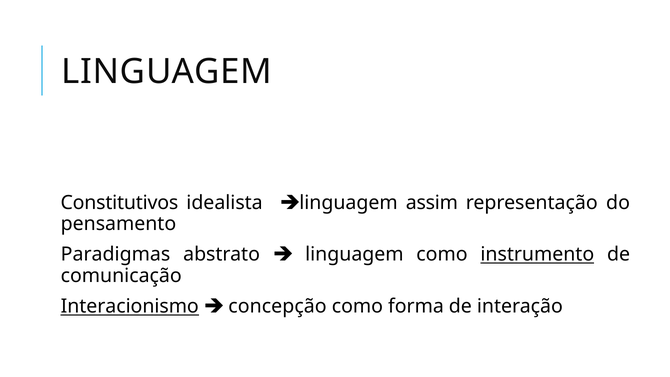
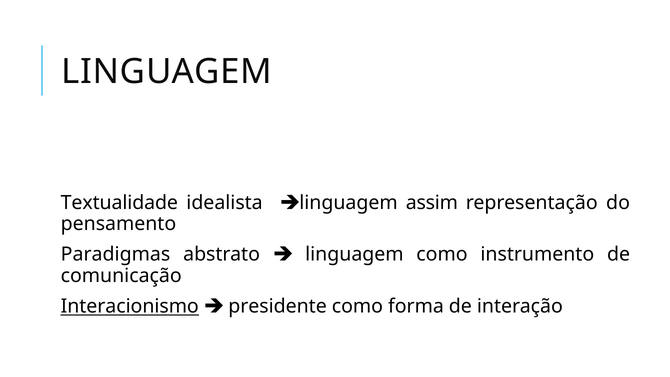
Constitutivos: Constitutivos -> Textualidade
instrumento underline: present -> none
concepção: concepção -> presidente
